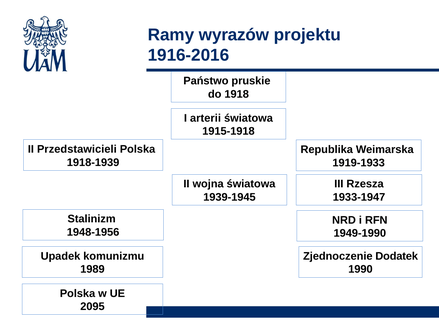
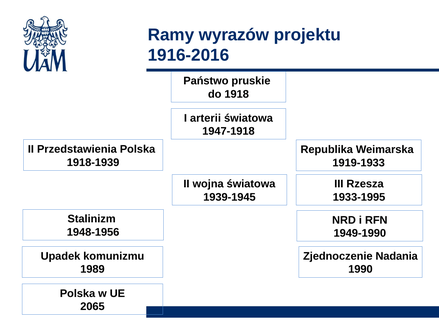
1915-1918: 1915-1918 -> 1947-1918
Przedstawicieli: Przedstawicieli -> Przedstawienia
1933-1947: 1933-1947 -> 1933-1995
Dodatek: Dodatek -> Nadania
2095: 2095 -> 2065
